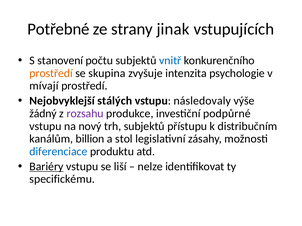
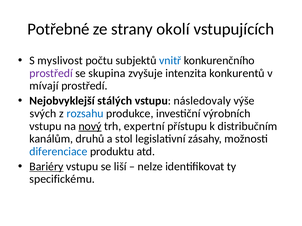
jinak: jinak -> okolí
stanovení: stanovení -> myslivost
prostředí at (51, 73) colour: orange -> purple
psychologie: psychologie -> konkurentů
žádný: žádný -> svých
rozsahu colour: purple -> blue
podpůrné: podpůrné -> výrobních
nový underline: none -> present
trh subjektů: subjektů -> expertní
billion: billion -> druhů
